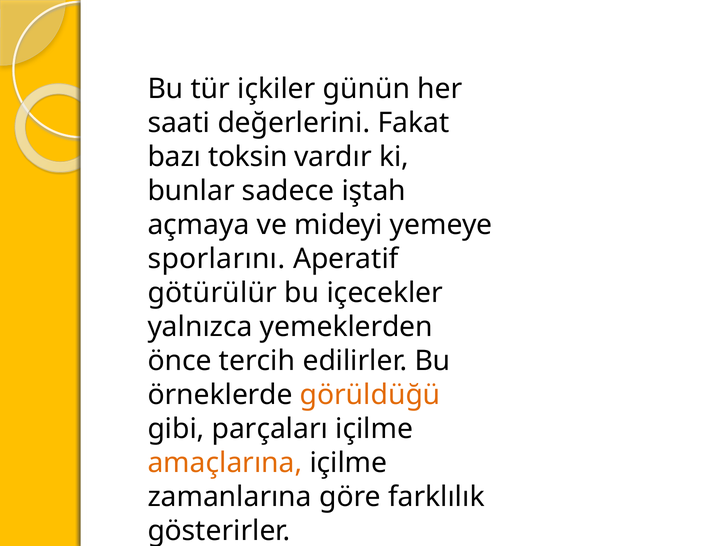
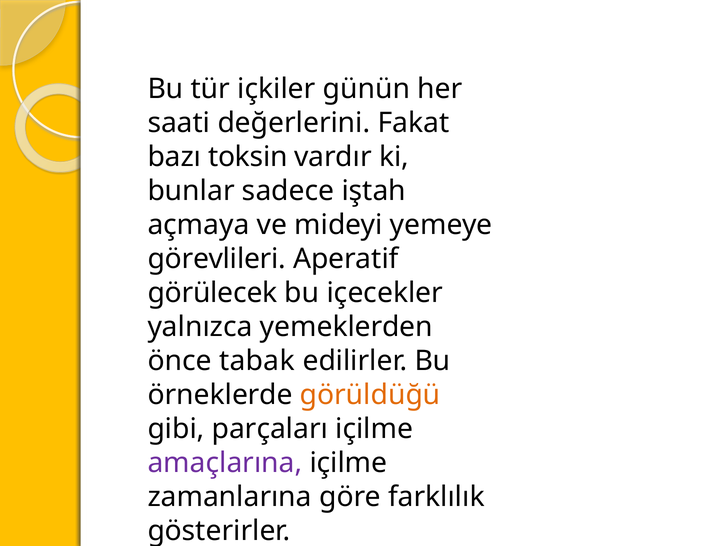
sporlarını: sporlarını -> görevlileri
götürülür: götürülür -> görülecek
tercih: tercih -> tabak
amaçlarına colour: orange -> purple
